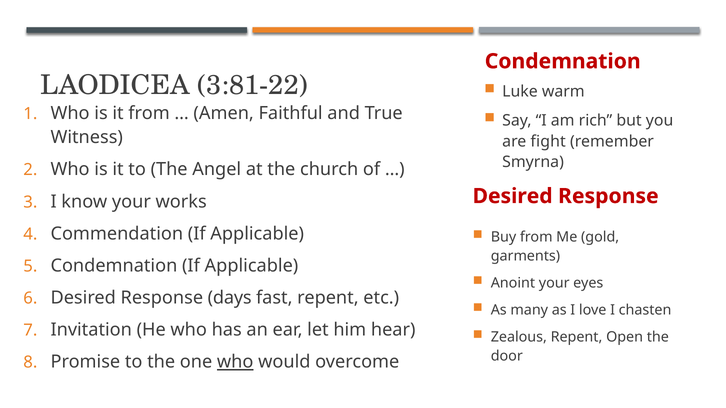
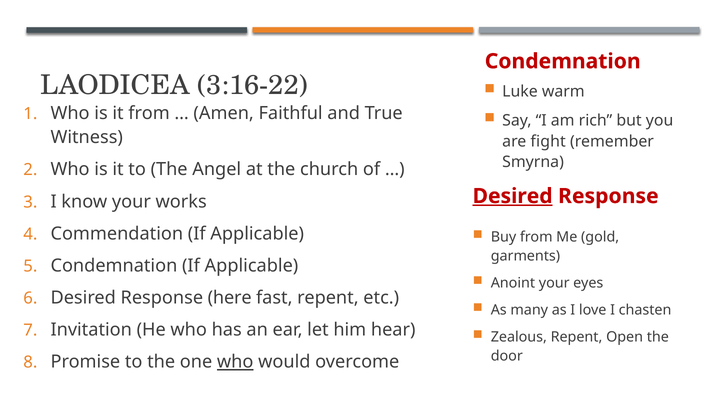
3:81-22: 3:81-22 -> 3:16-22
Desired at (513, 196) underline: none -> present
days: days -> here
